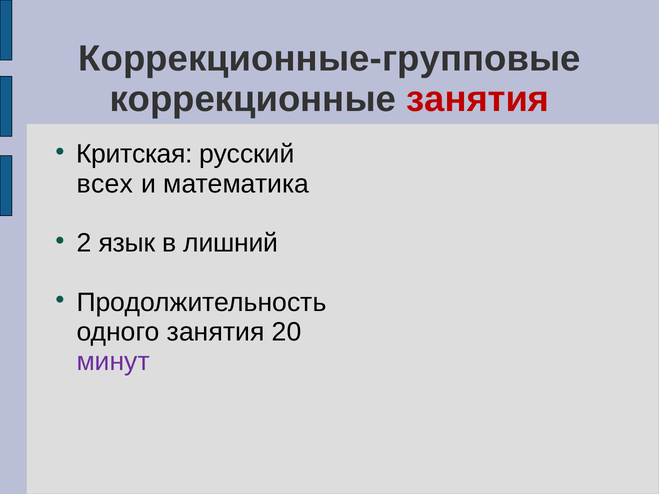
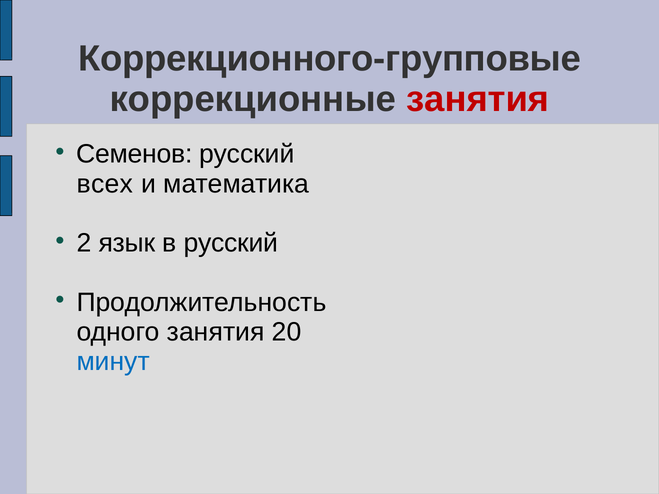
Коррекционные-групповые: Коррекционные-групповые -> Коррекционного-групповые
Критская: Критская -> Семенов
в лишний: лишний -> русский
минут colour: purple -> blue
